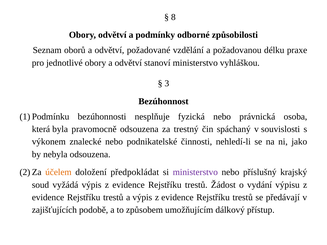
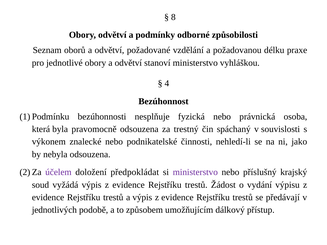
3: 3 -> 4
účelem colour: orange -> purple
zajišťujících: zajišťujících -> jednotlivých
